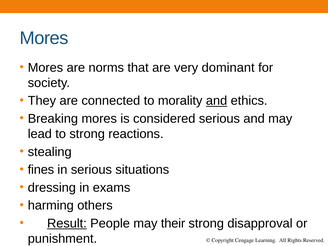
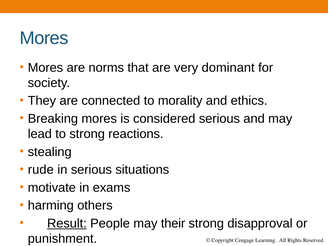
and at (217, 101) underline: present -> none
fines: fines -> rude
dressing: dressing -> motivate
